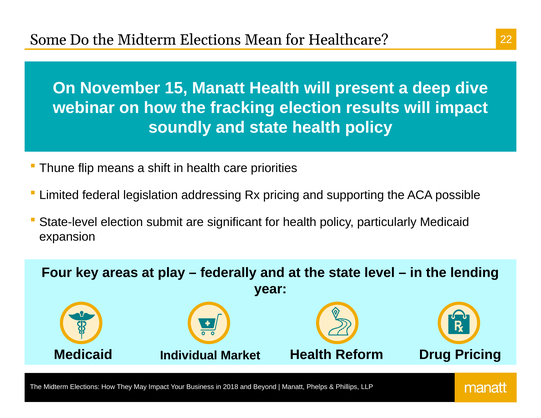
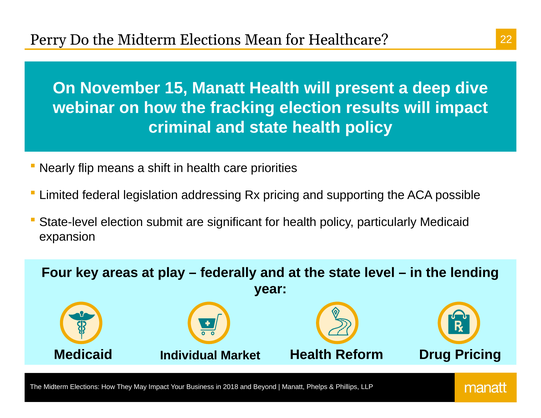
Some: Some -> Perry
soundly: soundly -> criminal
Thune: Thune -> Nearly
